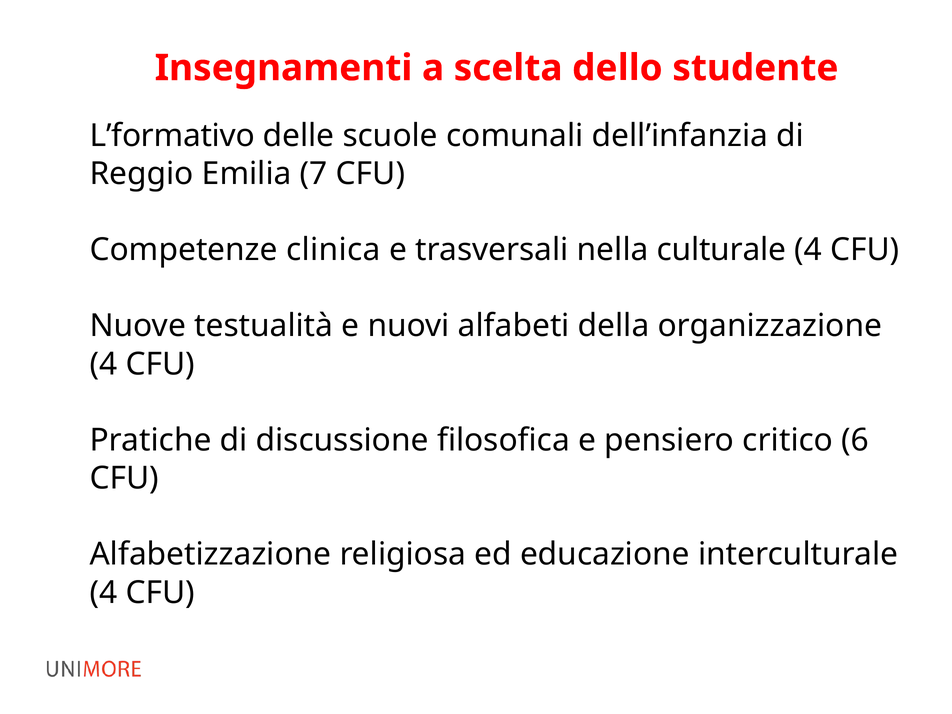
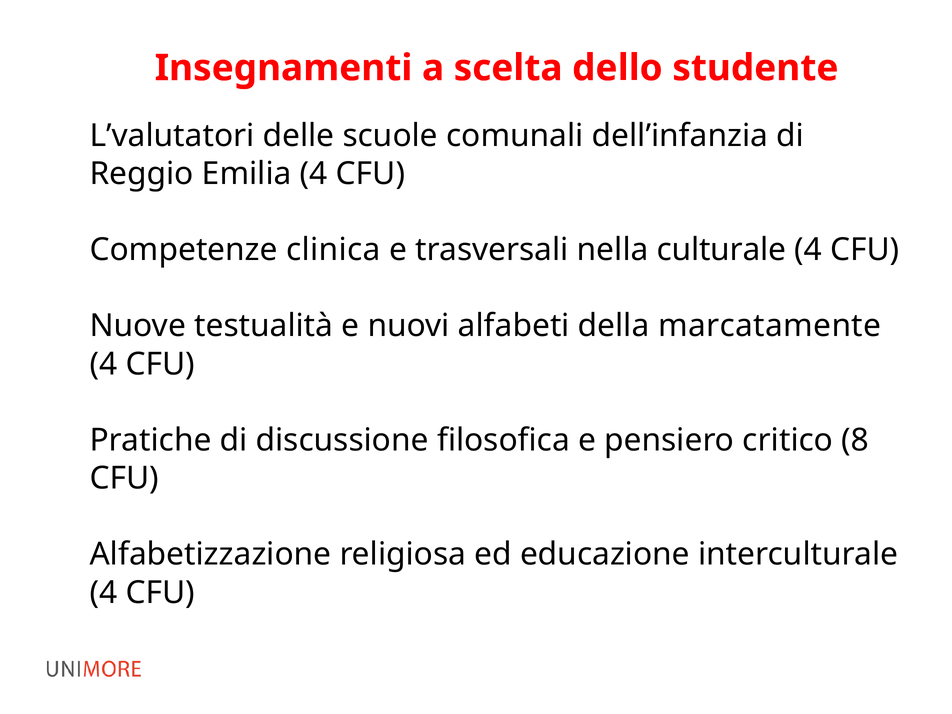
L’formativo: L’formativo -> L’valutatori
Emilia 7: 7 -> 4
organizzazione: organizzazione -> marcatamente
6: 6 -> 8
